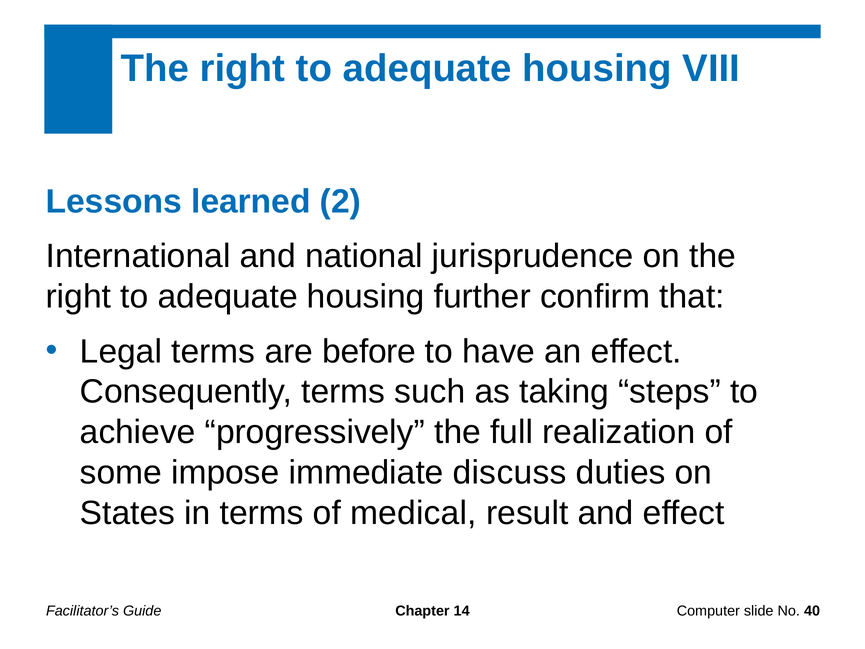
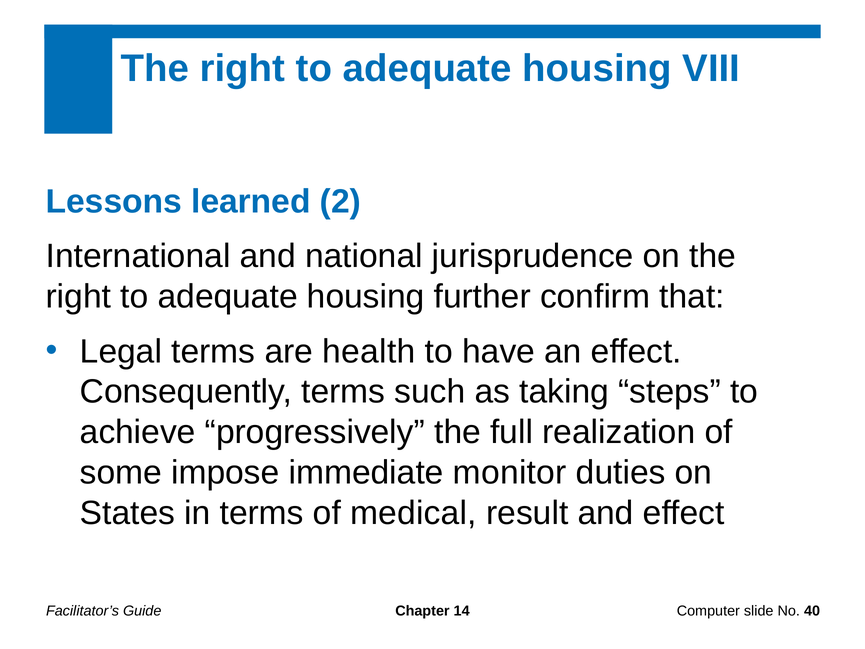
before: before -> health
discuss: discuss -> monitor
